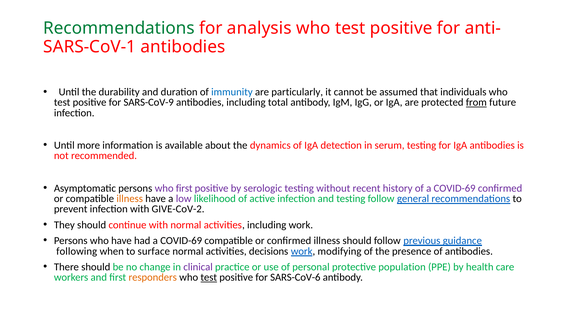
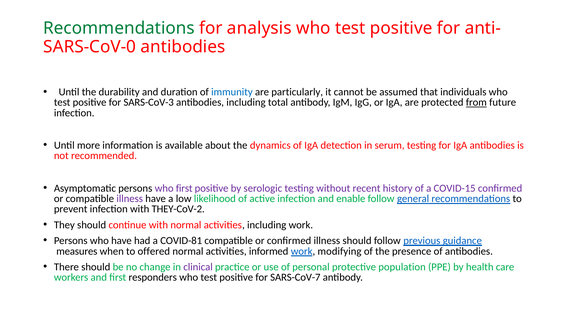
SARS-CoV-1: SARS-CoV-1 -> SARS-CoV-0
SARS-CoV-9: SARS-CoV-9 -> SARS-CoV-3
of a COVID-69: COVID-69 -> COVID-15
illness at (130, 198) colour: orange -> purple
low colour: purple -> black
and testing: testing -> enable
GIVE-CoV-2: GIVE-CoV-2 -> THEY-CoV-2
had a COVID-69: COVID-69 -> COVID-81
following: following -> measures
surface: surface -> offered
decisions: decisions -> informed
responders colour: orange -> black
test at (209, 277) underline: present -> none
SARS-CoV-6: SARS-CoV-6 -> SARS-CoV-7
